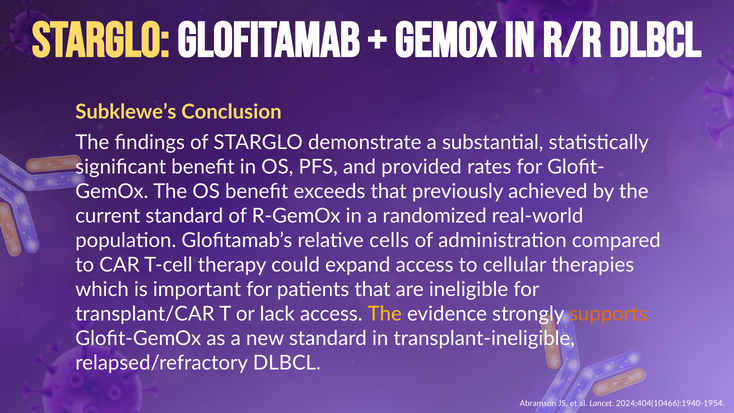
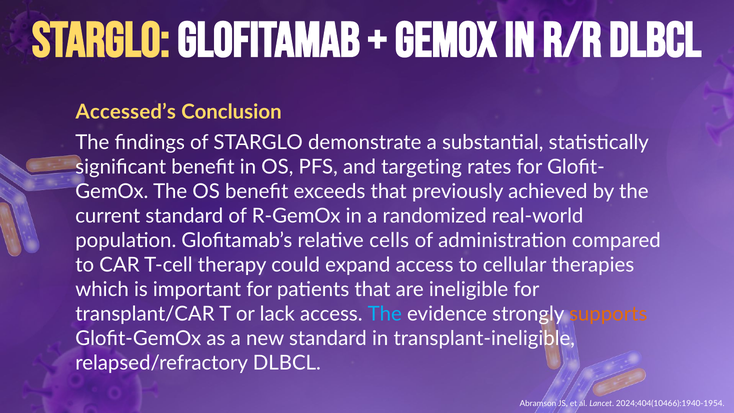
Subklewe’s: Subklewe’s -> Accessed’s
provided: provided -> targeting
The at (385, 314) colour: yellow -> light blue
